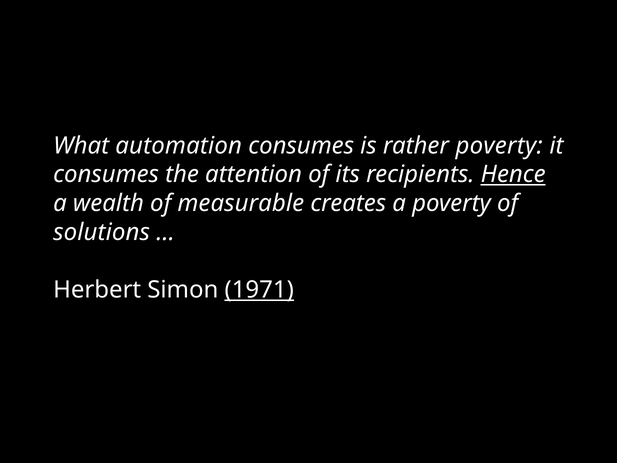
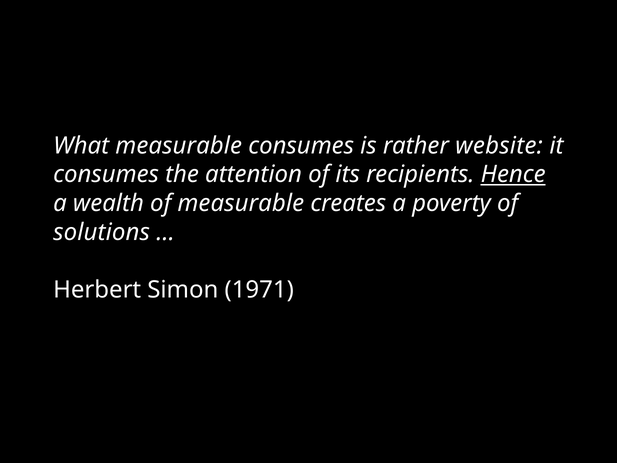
What automation: automation -> measurable
rather poverty: poverty -> website
1971 underline: present -> none
